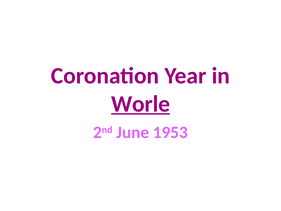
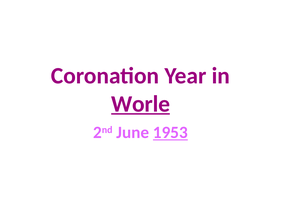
1953 underline: none -> present
